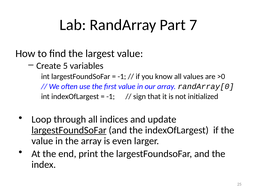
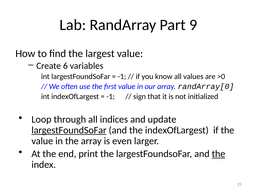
7: 7 -> 9
5: 5 -> 6
the at (219, 154) underline: none -> present
